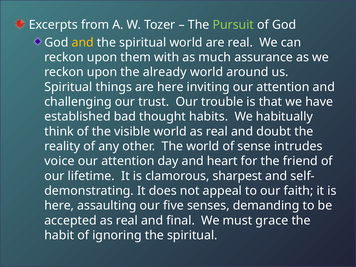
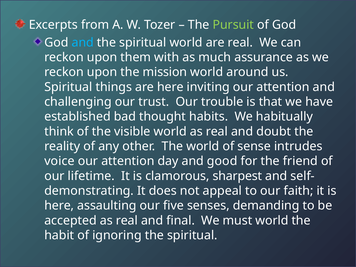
and at (83, 42) colour: yellow -> light blue
already: already -> mission
heart: heart -> good
must grace: grace -> world
